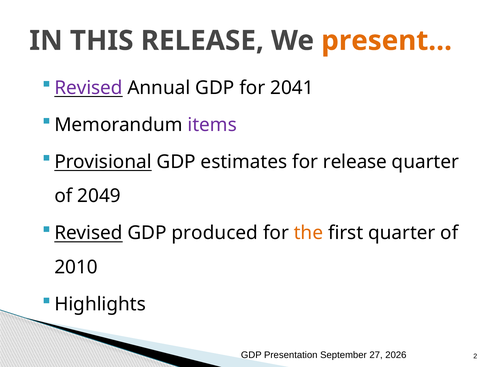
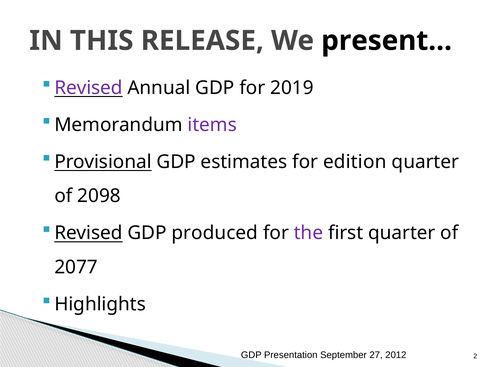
present… colour: orange -> black
2041: 2041 -> 2019
for release: release -> edition
2049: 2049 -> 2098
the colour: orange -> purple
2010: 2010 -> 2077
2026: 2026 -> 2012
